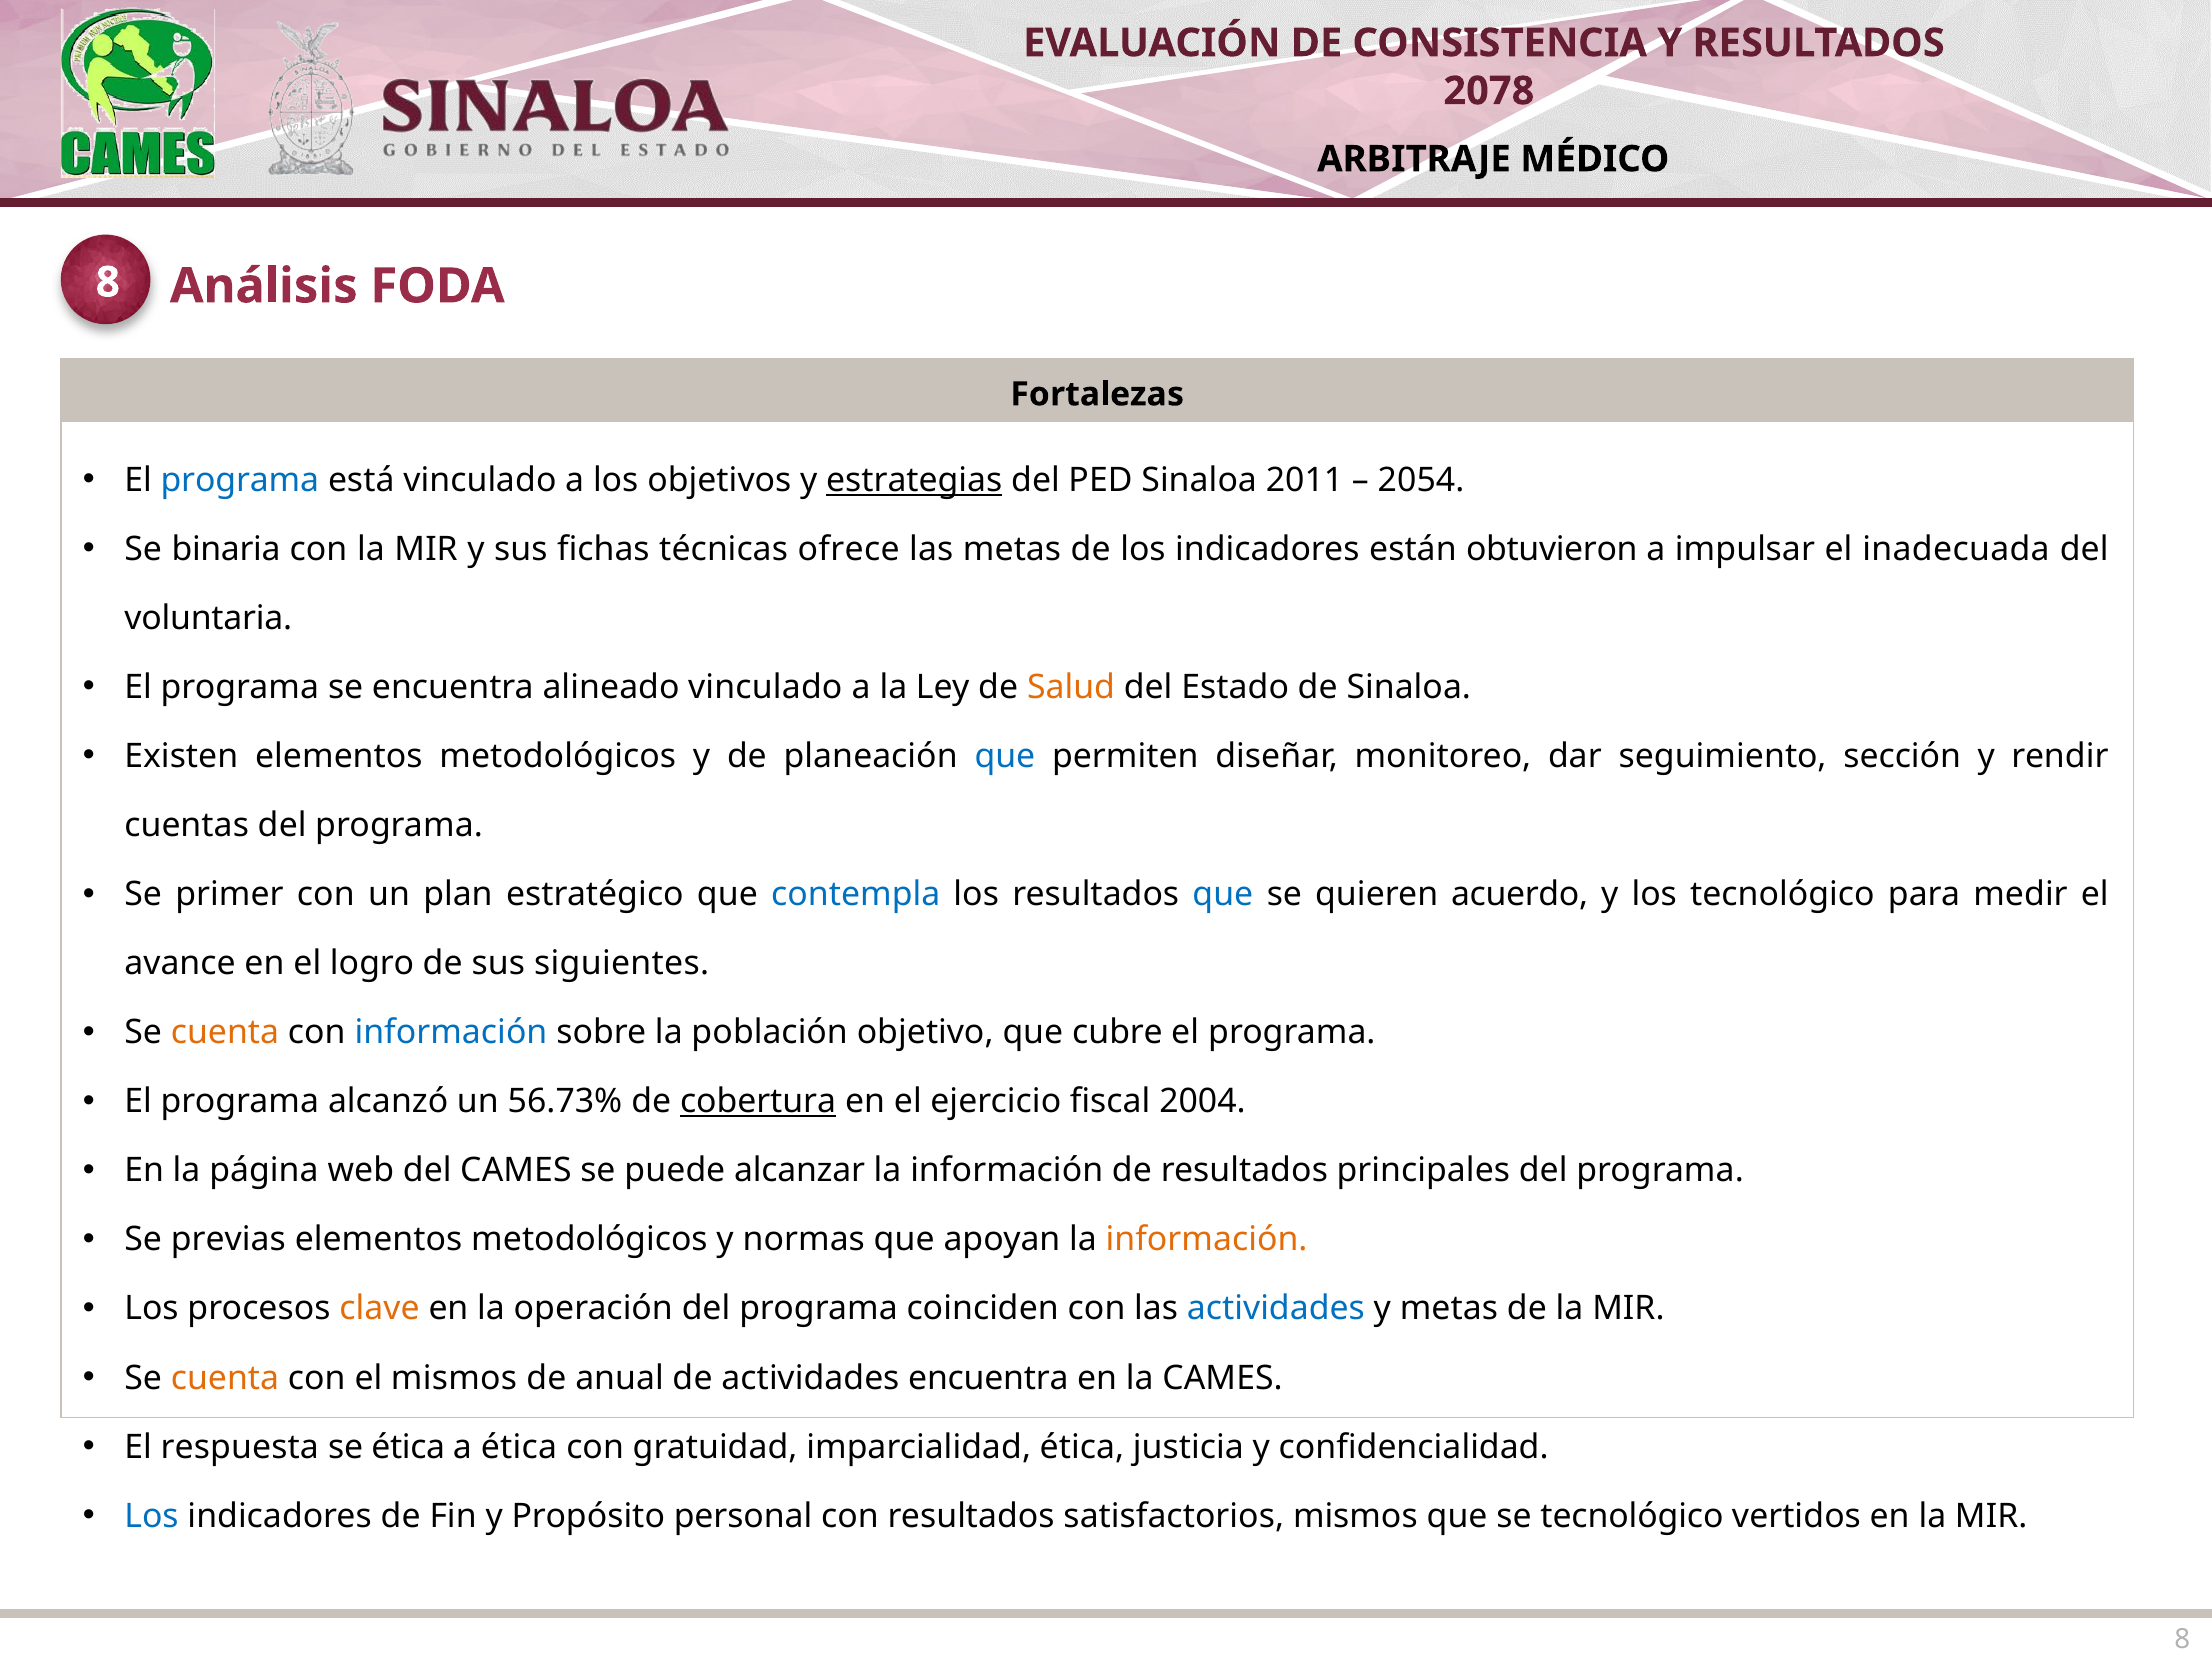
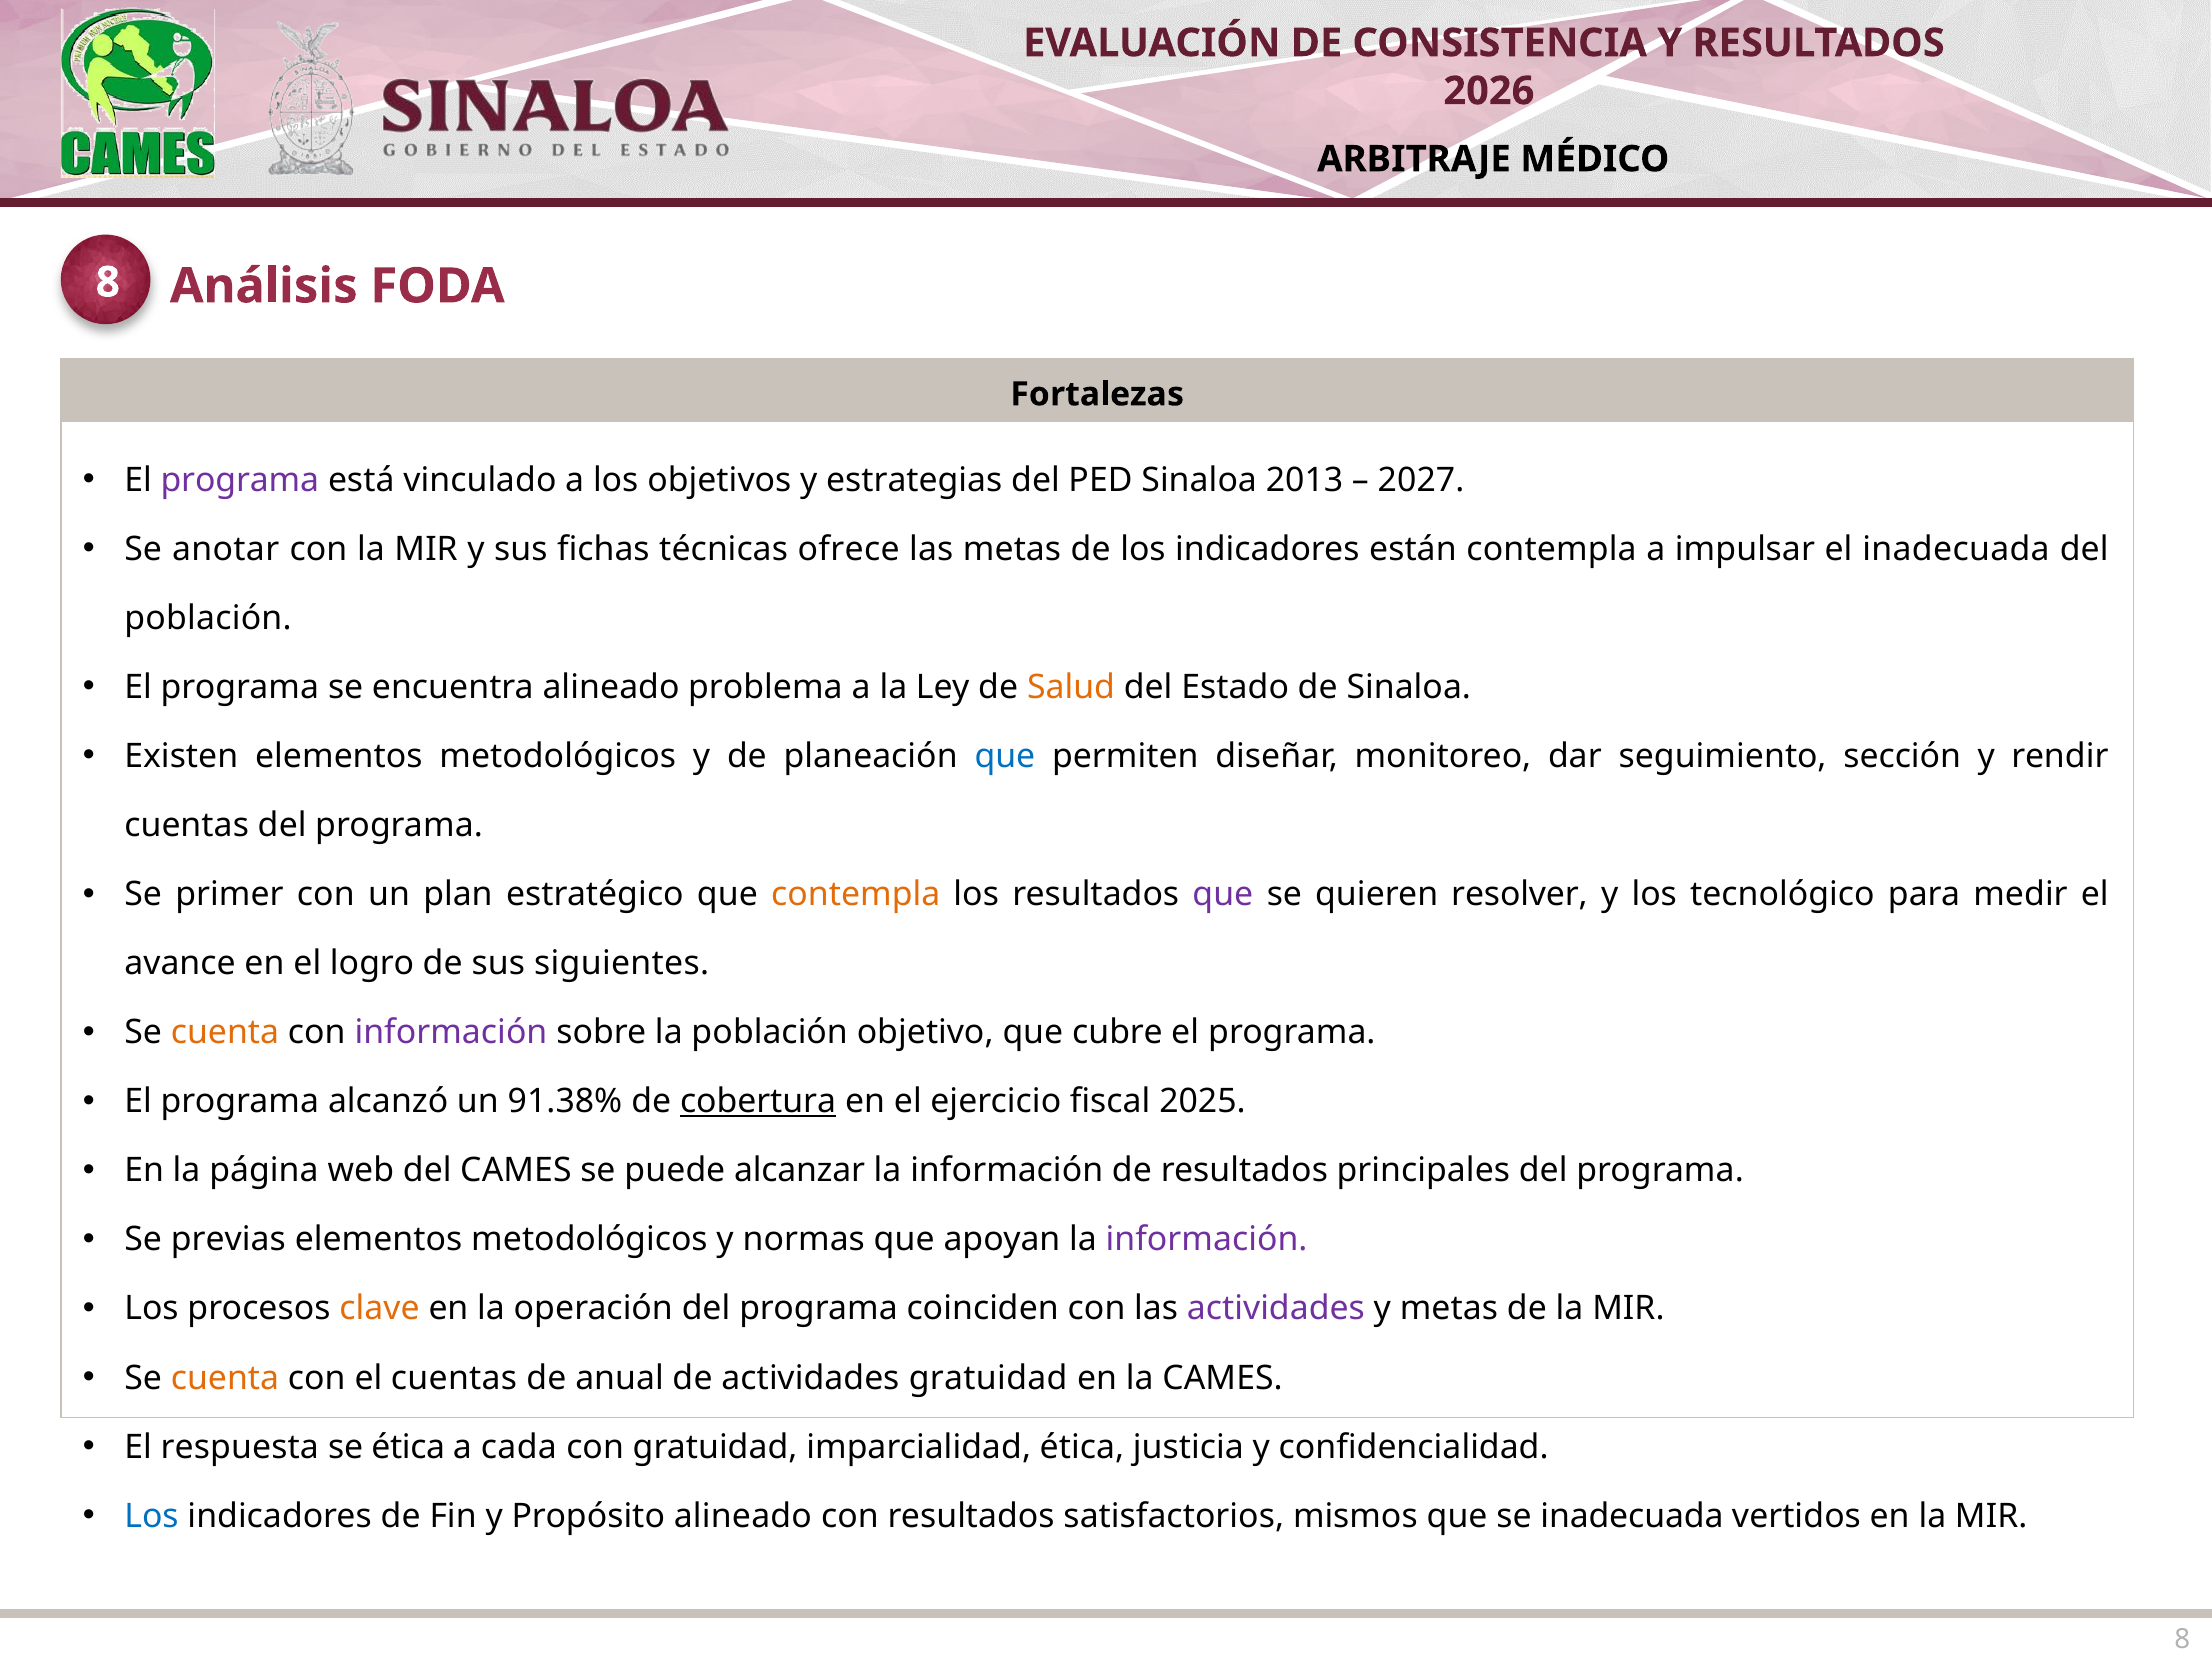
2078: 2078 -> 2026
programa at (240, 480) colour: blue -> purple
estrategias underline: present -> none
2011: 2011 -> 2013
2054: 2054 -> 2027
binaria: binaria -> anotar
están obtuvieron: obtuvieron -> contempla
voluntaria at (208, 618): voluntaria -> población
alineado vinculado: vinculado -> problema
contempla at (856, 894) colour: blue -> orange
que at (1223, 894) colour: blue -> purple
acuerdo: acuerdo -> resolver
información at (451, 1033) colour: blue -> purple
56.73%: 56.73% -> 91.38%
2004: 2004 -> 2025
información at (1207, 1240) colour: orange -> purple
actividades at (1276, 1309) colour: blue -> purple
el mismos: mismos -> cuentas
actividades encuentra: encuentra -> gratuidad
a ética: ética -> cada
Propósito personal: personal -> alineado
se tecnológico: tecnológico -> inadecuada
